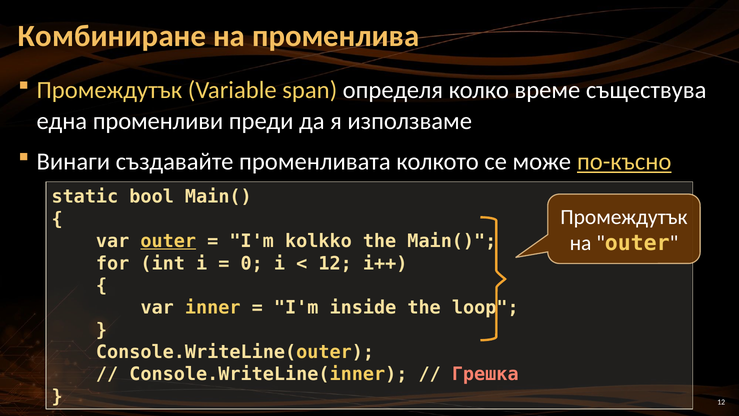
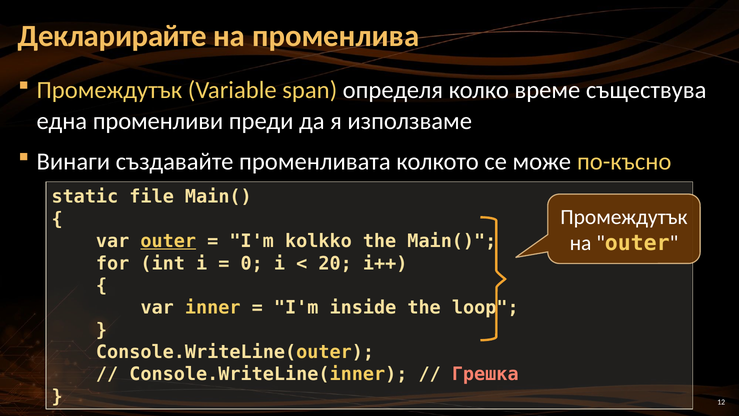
Комбиниране: Комбиниране -> Декларирайте
по-късно underline: present -> none
bool: bool -> file
12 at (335, 263): 12 -> 20
